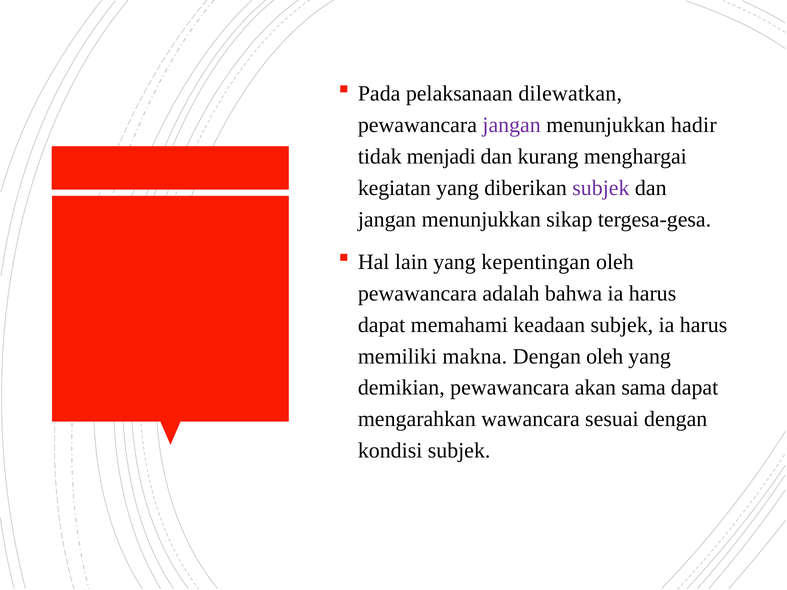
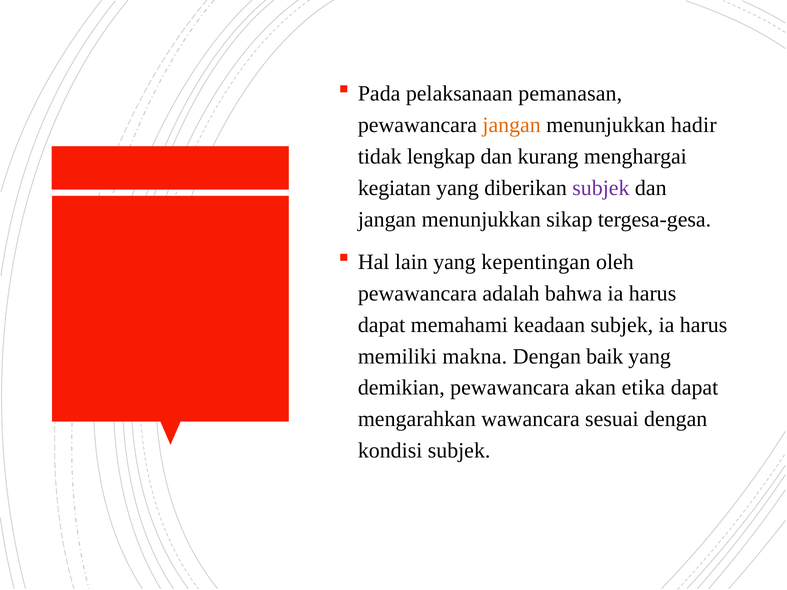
dilewatkan: dilewatkan -> pemanasan
jangan at (512, 125) colour: purple -> orange
menjadi: menjadi -> lengkap
Dengan oleh: oleh -> baik
sama: sama -> etika
